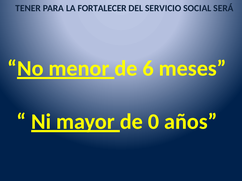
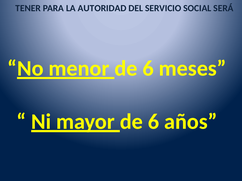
FORTALECER: FORTALECER -> AUTORIDAD
0 at (153, 122): 0 -> 6
